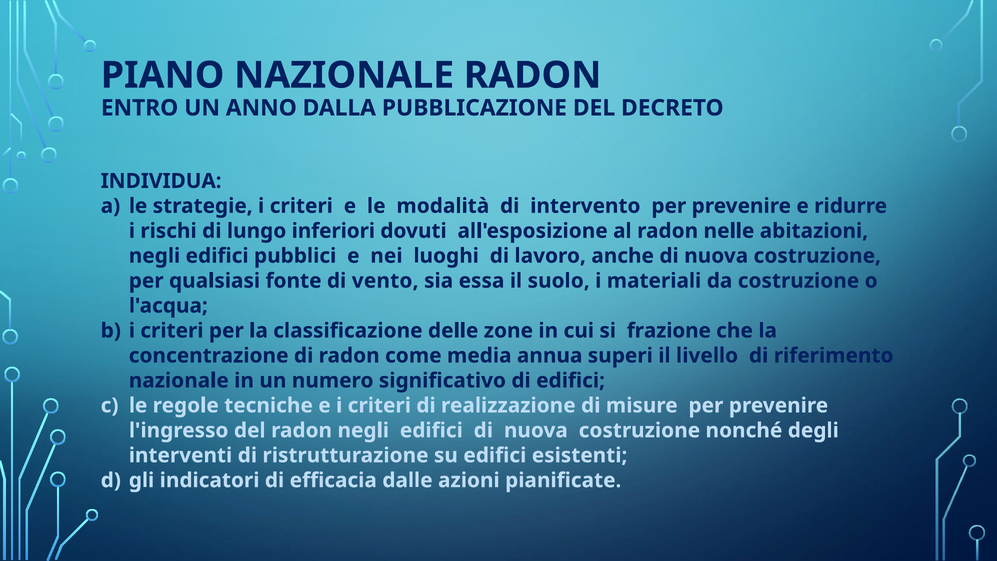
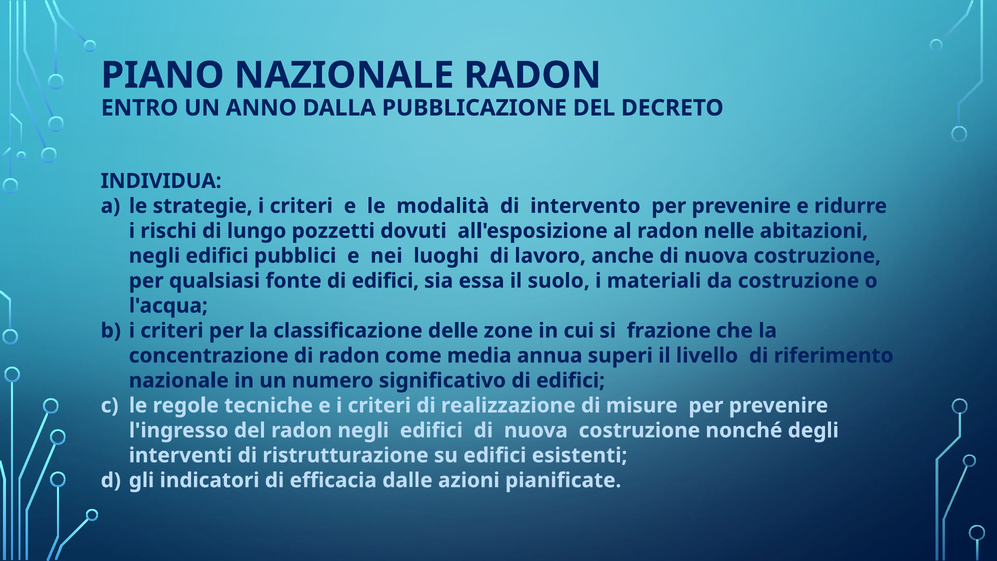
inferiori: inferiori -> pozzetti
fonte di vento: vento -> edifici
